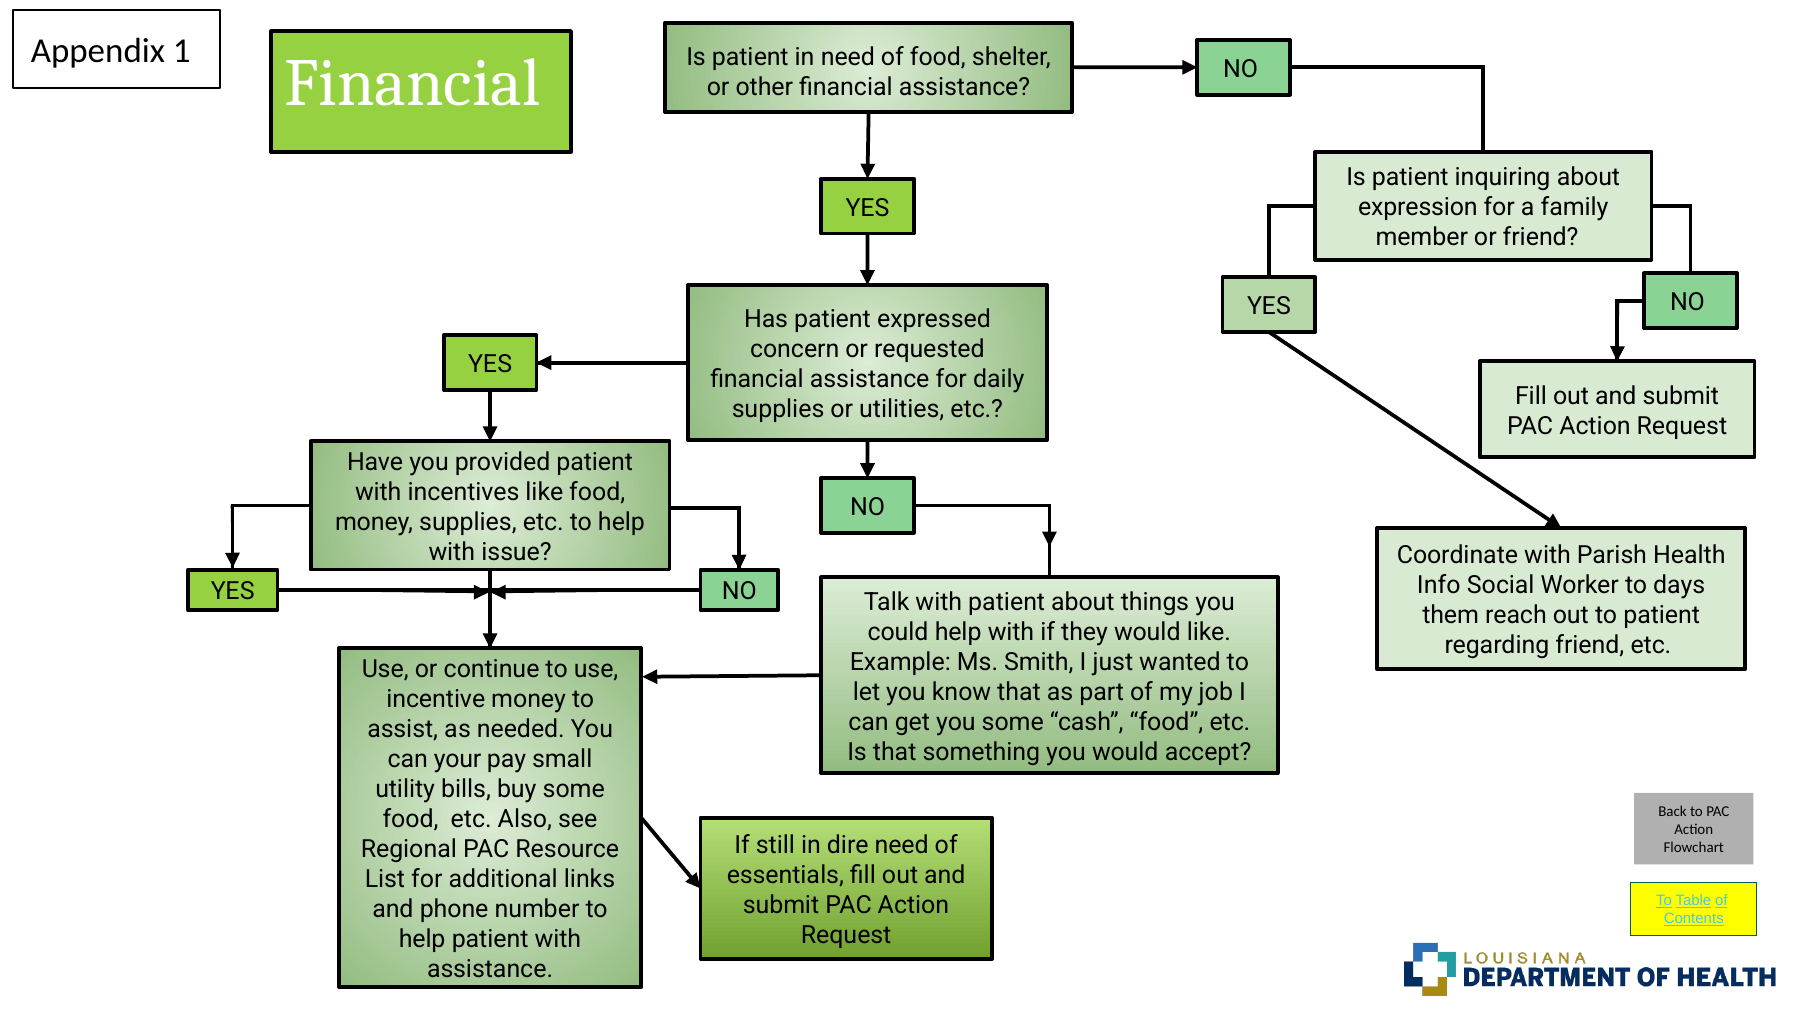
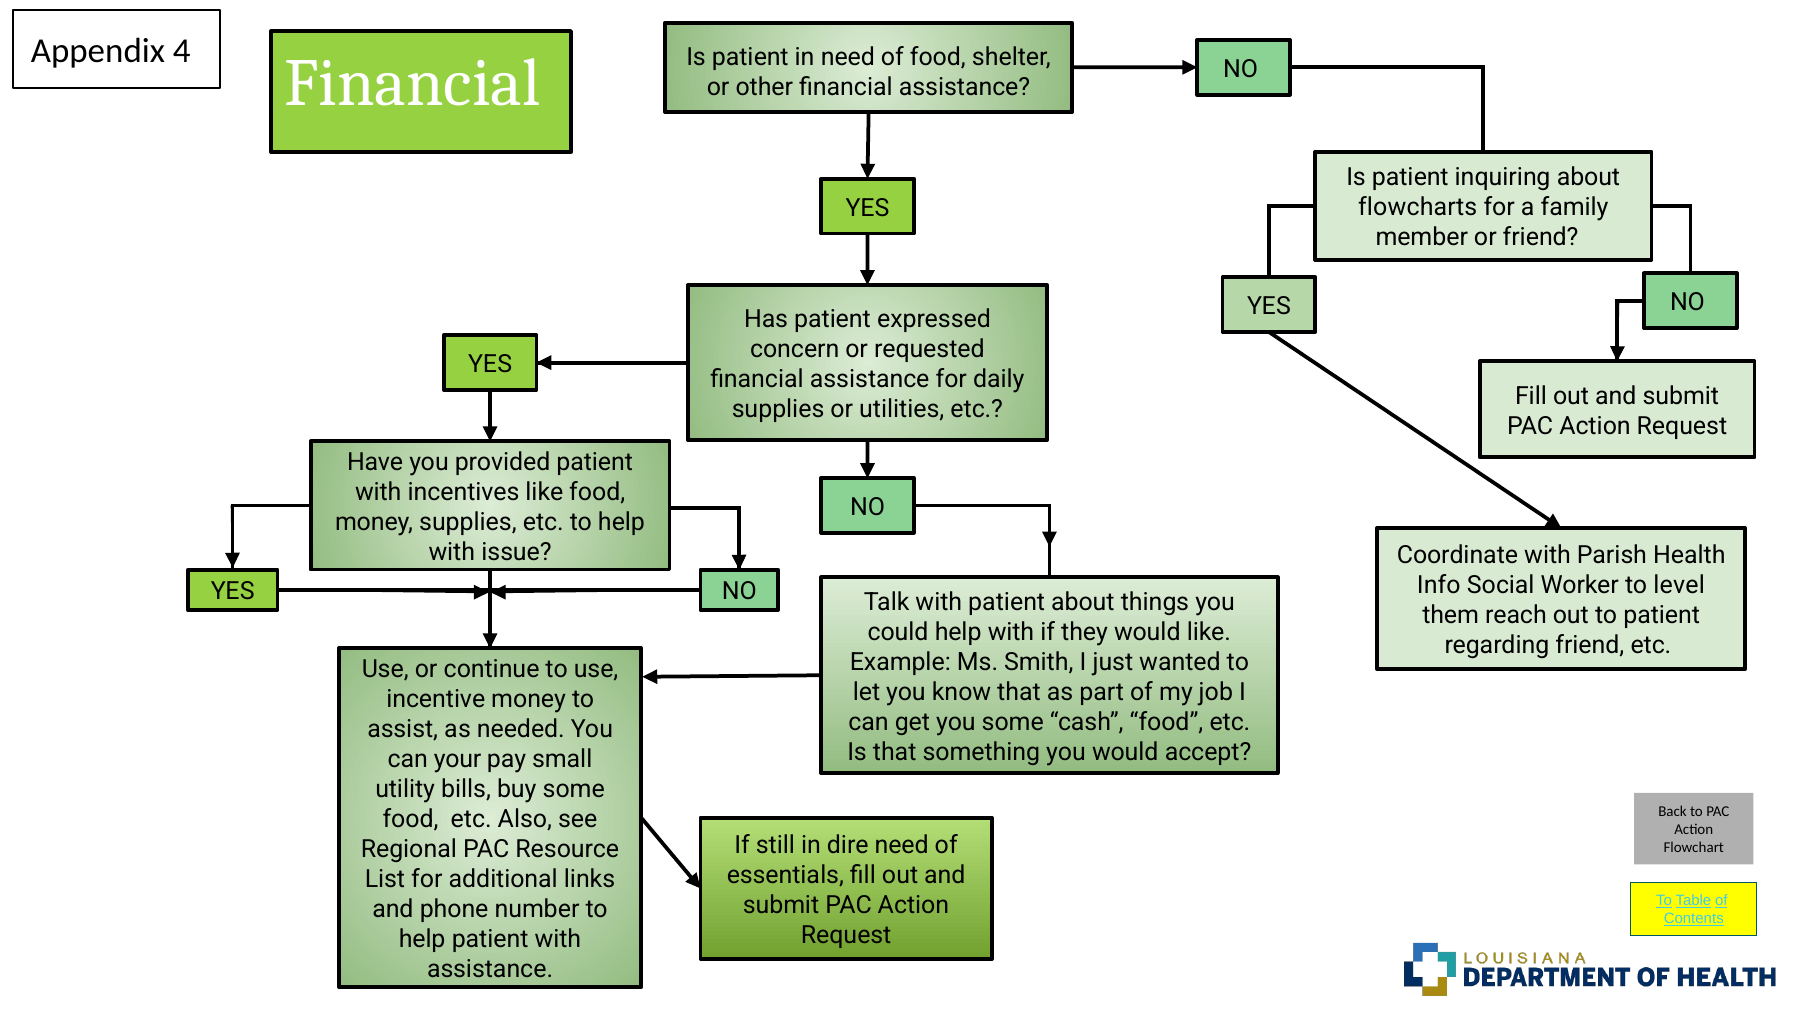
1: 1 -> 4
expression: expression -> flowcharts
days: days -> level
